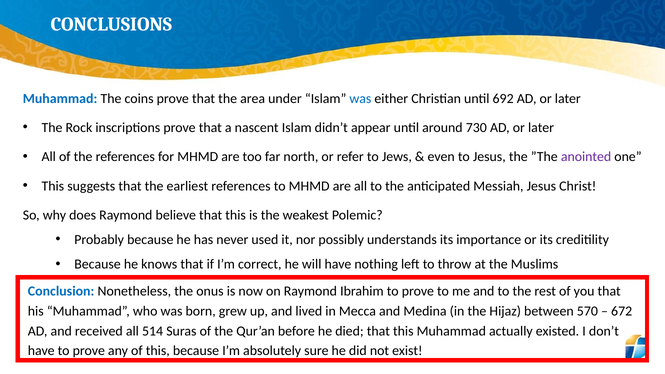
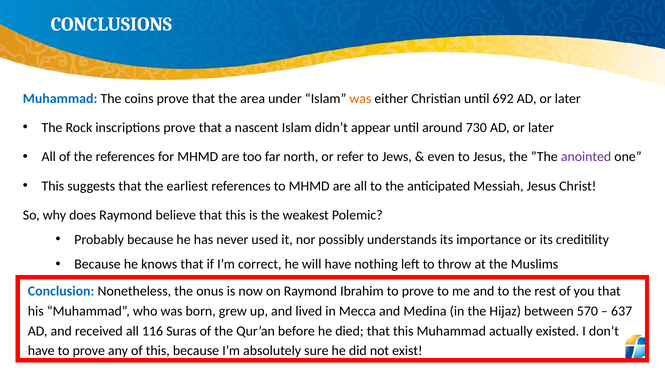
was at (360, 98) colour: blue -> orange
672: 672 -> 637
514: 514 -> 116
